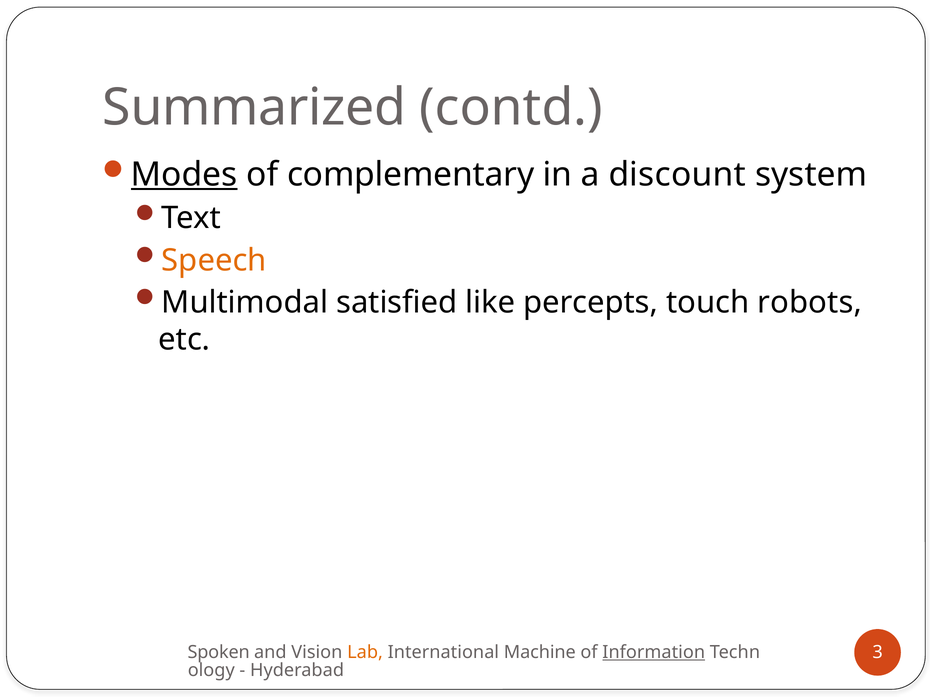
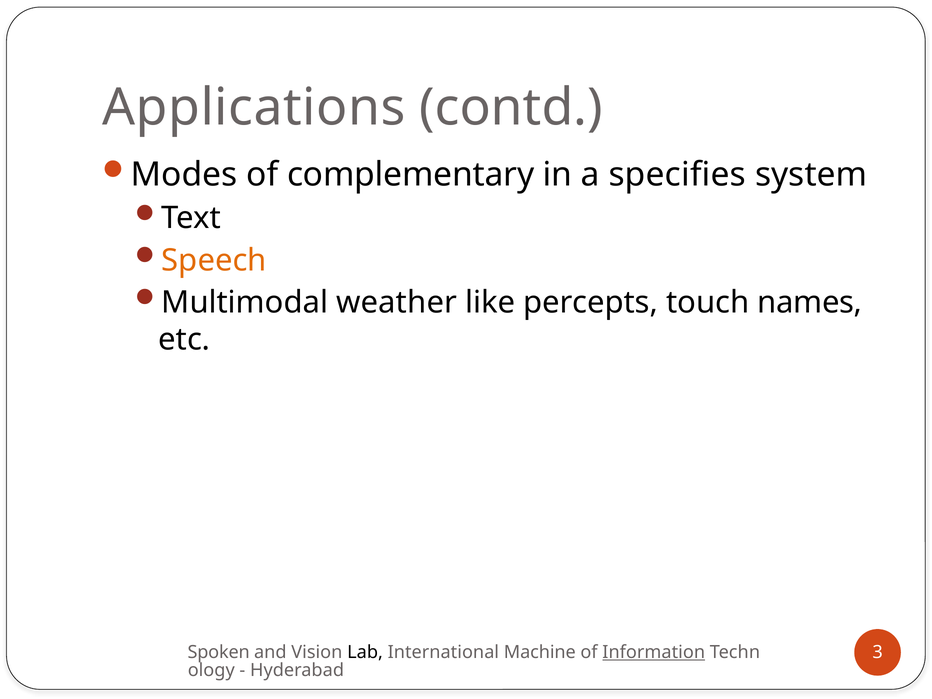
Summarized: Summarized -> Applications
Modes underline: present -> none
discount: discount -> specifies
satisfied: satisfied -> weather
robots: robots -> names
Lab colour: orange -> black
